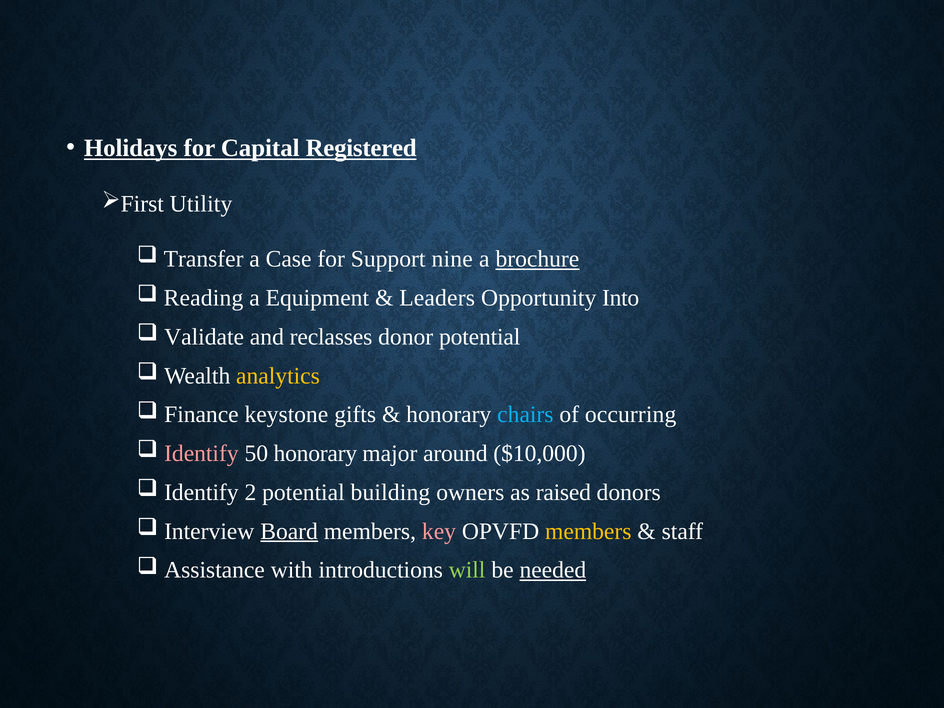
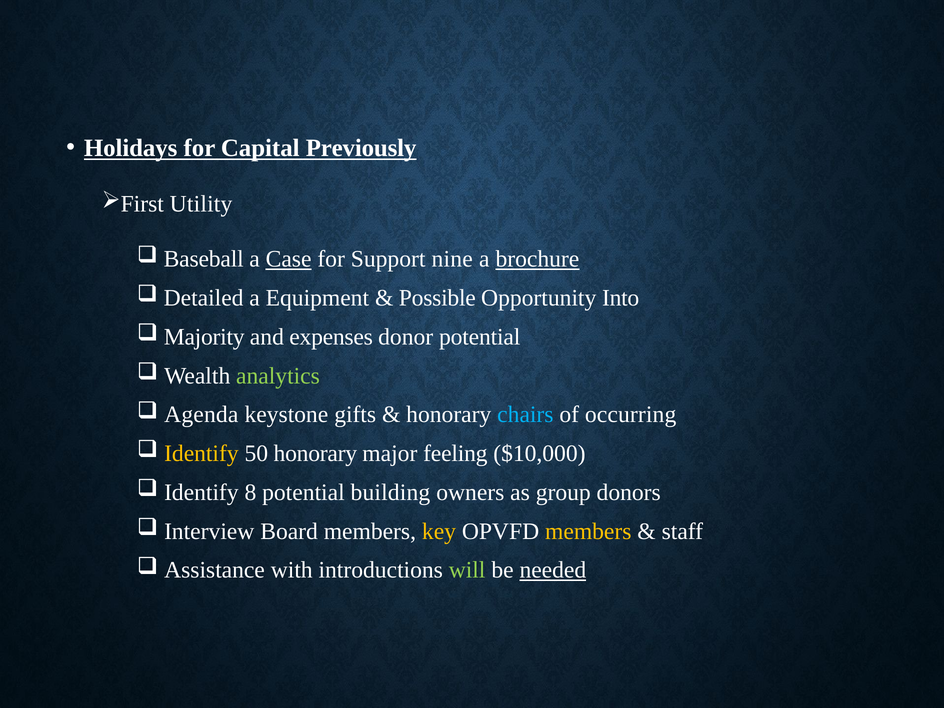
Registered: Registered -> Previously
Transfer: Transfer -> Baseball
Case underline: none -> present
Reading: Reading -> Detailed
Leaders: Leaders -> Possible
Validate: Validate -> Majority
reclasses: reclasses -> expenses
analytics colour: yellow -> light green
Finance: Finance -> Agenda
Identify at (201, 453) colour: pink -> yellow
around: around -> feeling
2: 2 -> 8
raised: raised -> group
Board underline: present -> none
key colour: pink -> yellow
